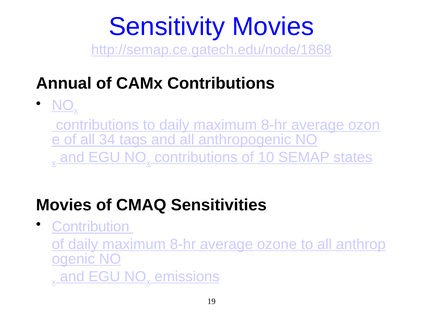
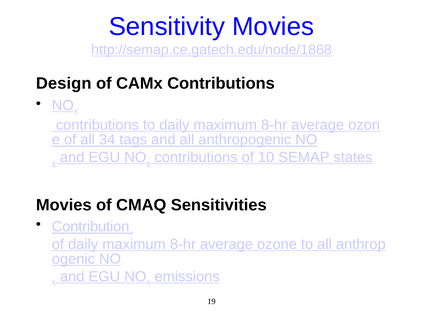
Annual: Annual -> Design
